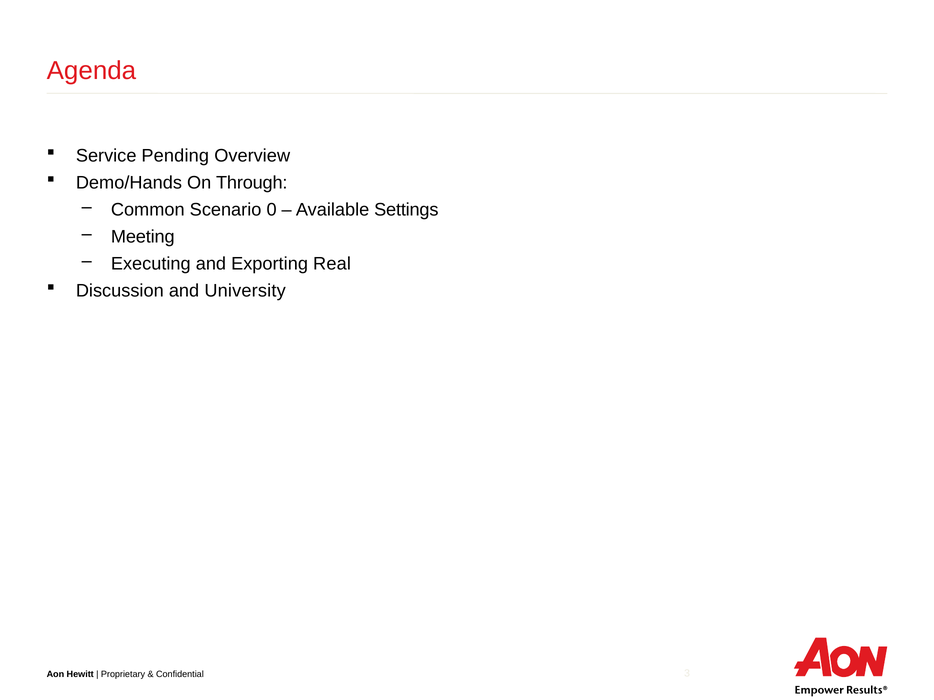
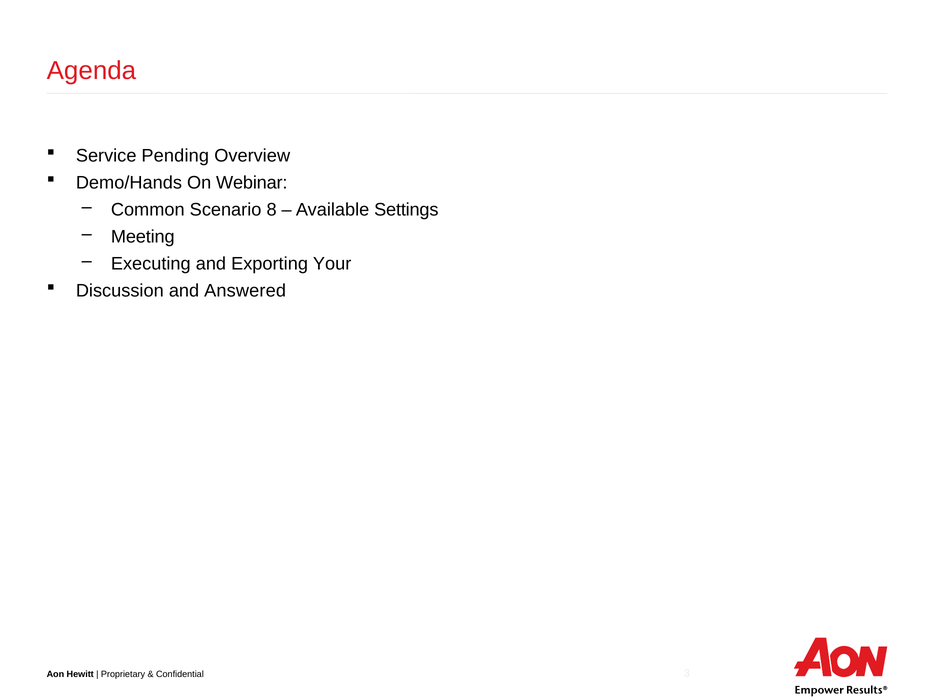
Through: Through -> Webinar
0: 0 -> 8
Real: Real -> Your
University: University -> Answered
